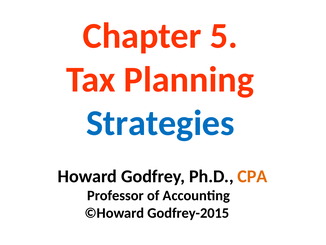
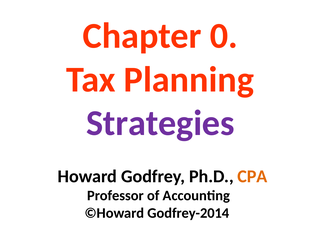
5: 5 -> 0
Strategies colour: blue -> purple
Godfrey-2015: Godfrey-2015 -> Godfrey-2014
